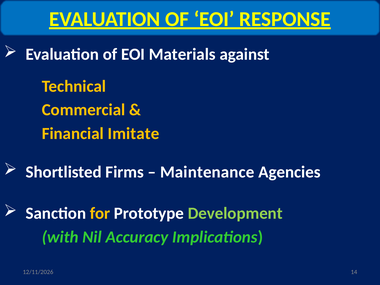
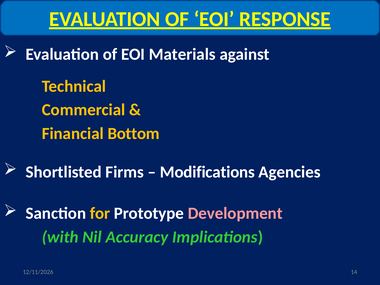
Imitate: Imitate -> Bottom
Maintenance: Maintenance -> Modifications
Development colour: light green -> pink
